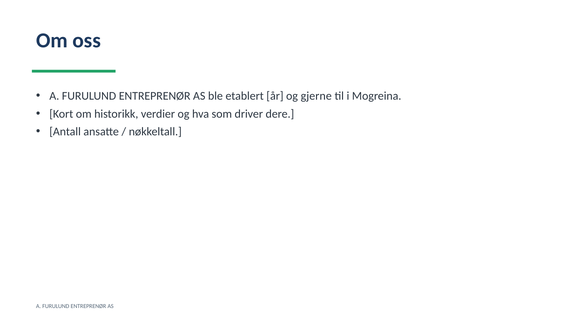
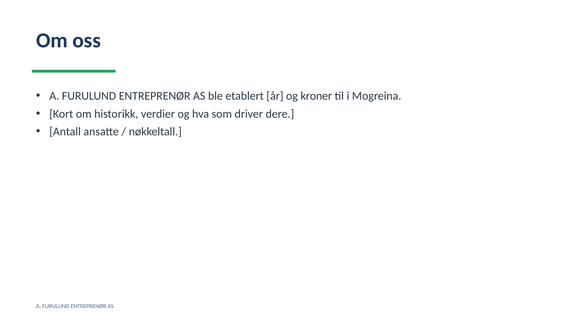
gjerne: gjerne -> kroner
